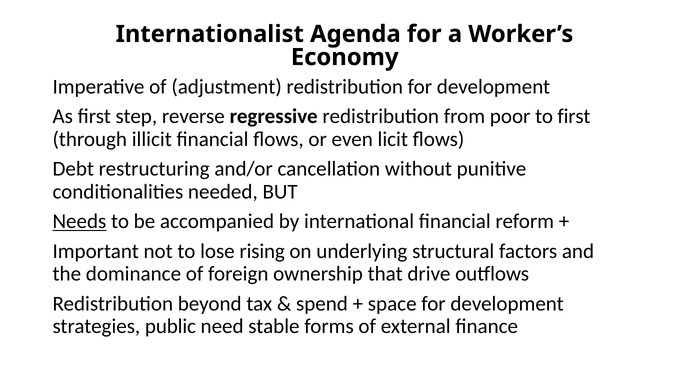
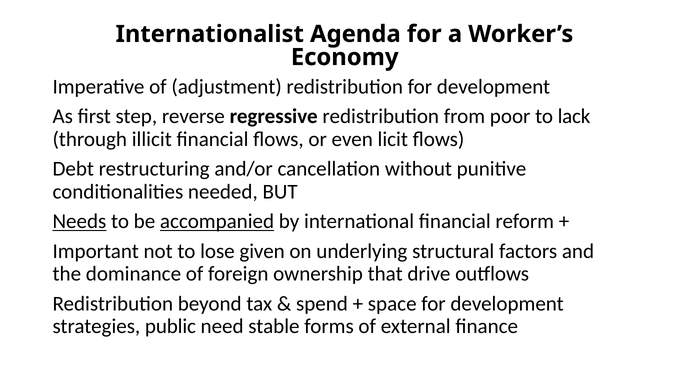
to first: first -> lack
accompanied underline: none -> present
rising: rising -> given
